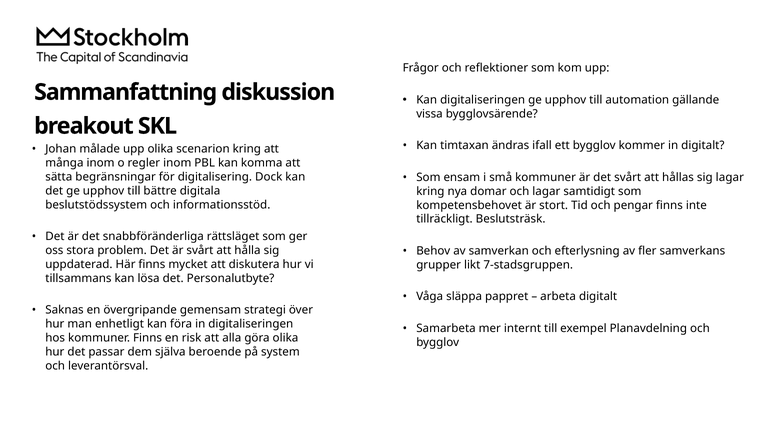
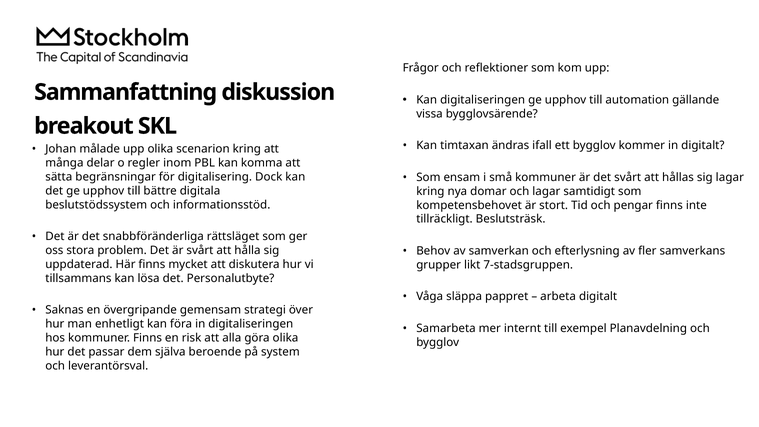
många inom: inom -> delar
